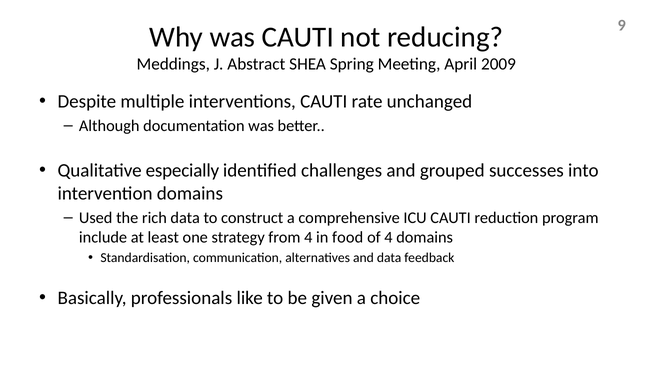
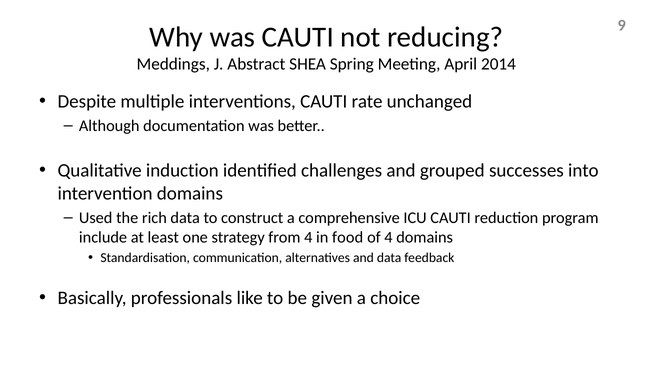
2009: 2009 -> 2014
especially: especially -> induction
